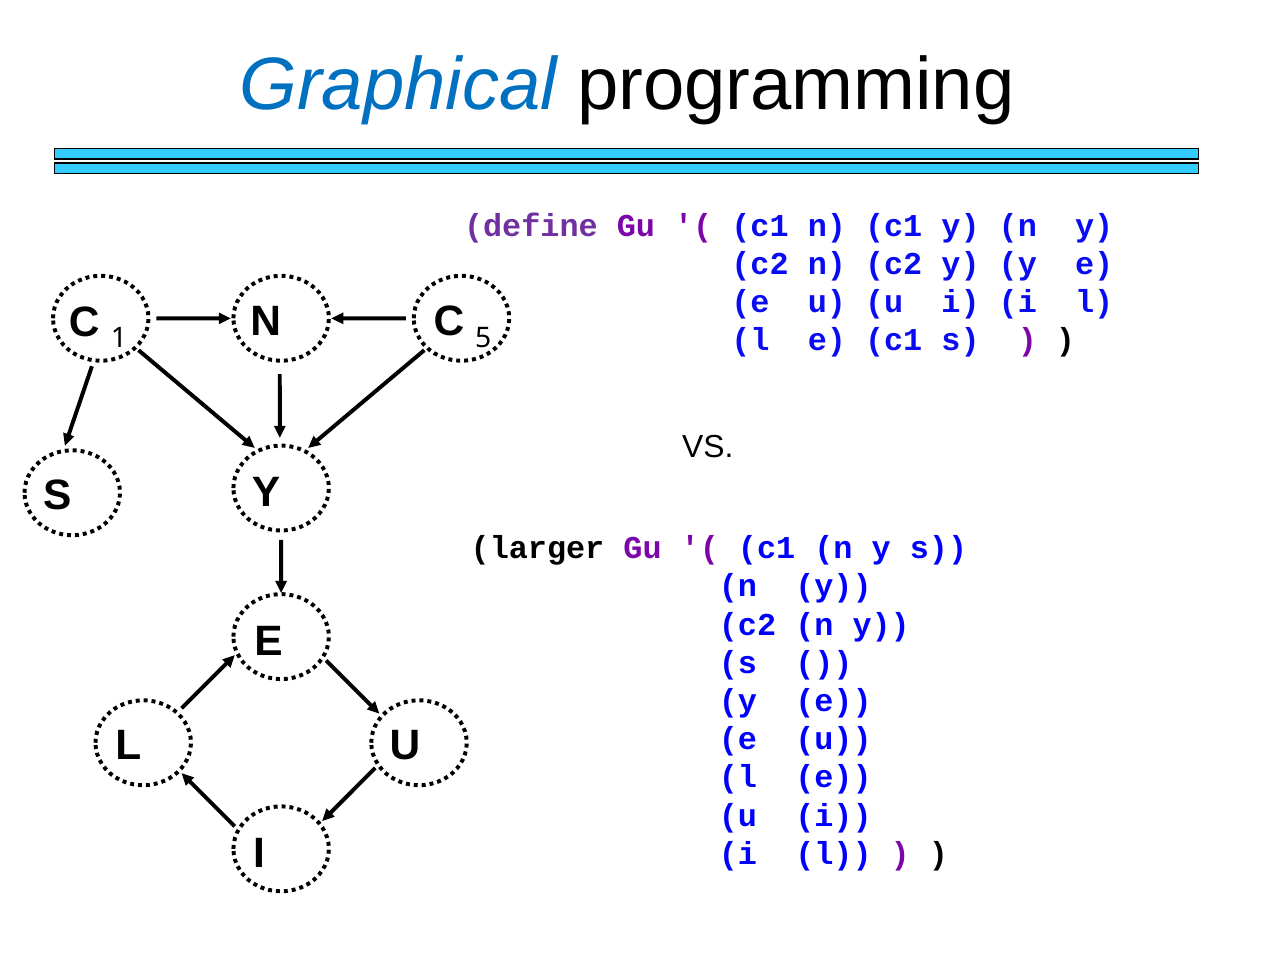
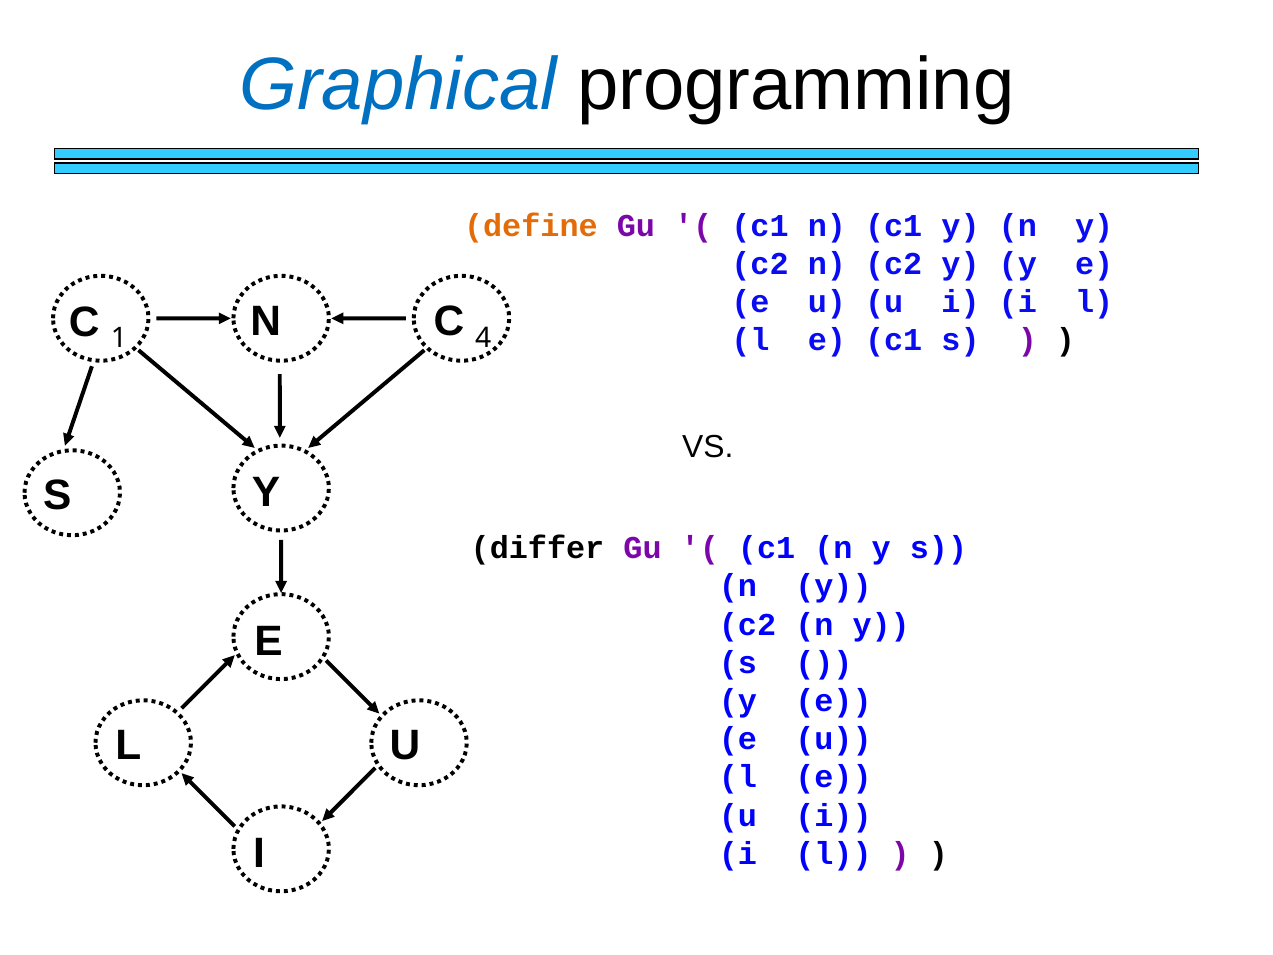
define colour: purple -> orange
5: 5 -> 4
larger: larger -> differ
